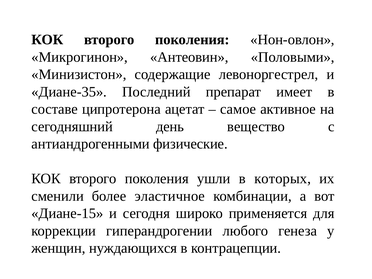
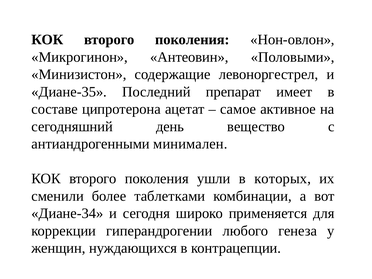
физические: физические -> минимален
эластичное: эластичное -> таблетками
Диане-15: Диане-15 -> Диане-34
